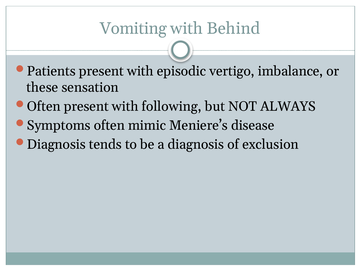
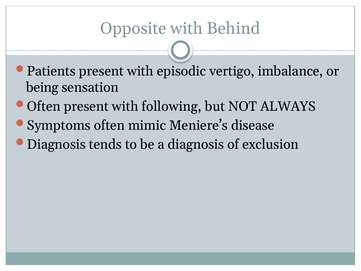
Vomiting: Vomiting -> Opposite
these: these -> being
